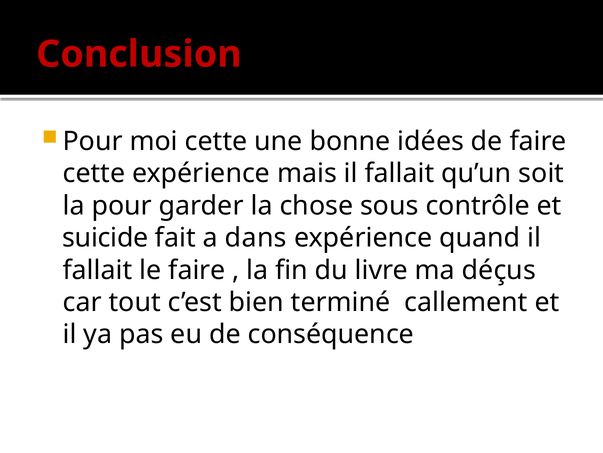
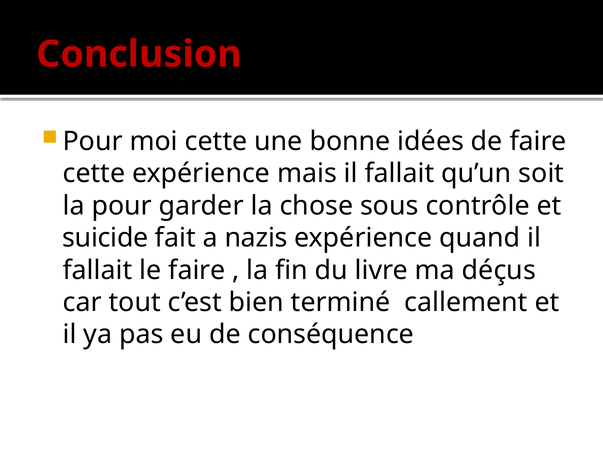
dans: dans -> nazis
